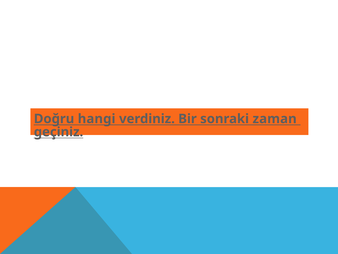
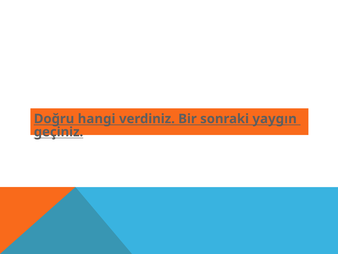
zaman: zaman -> yaygın
